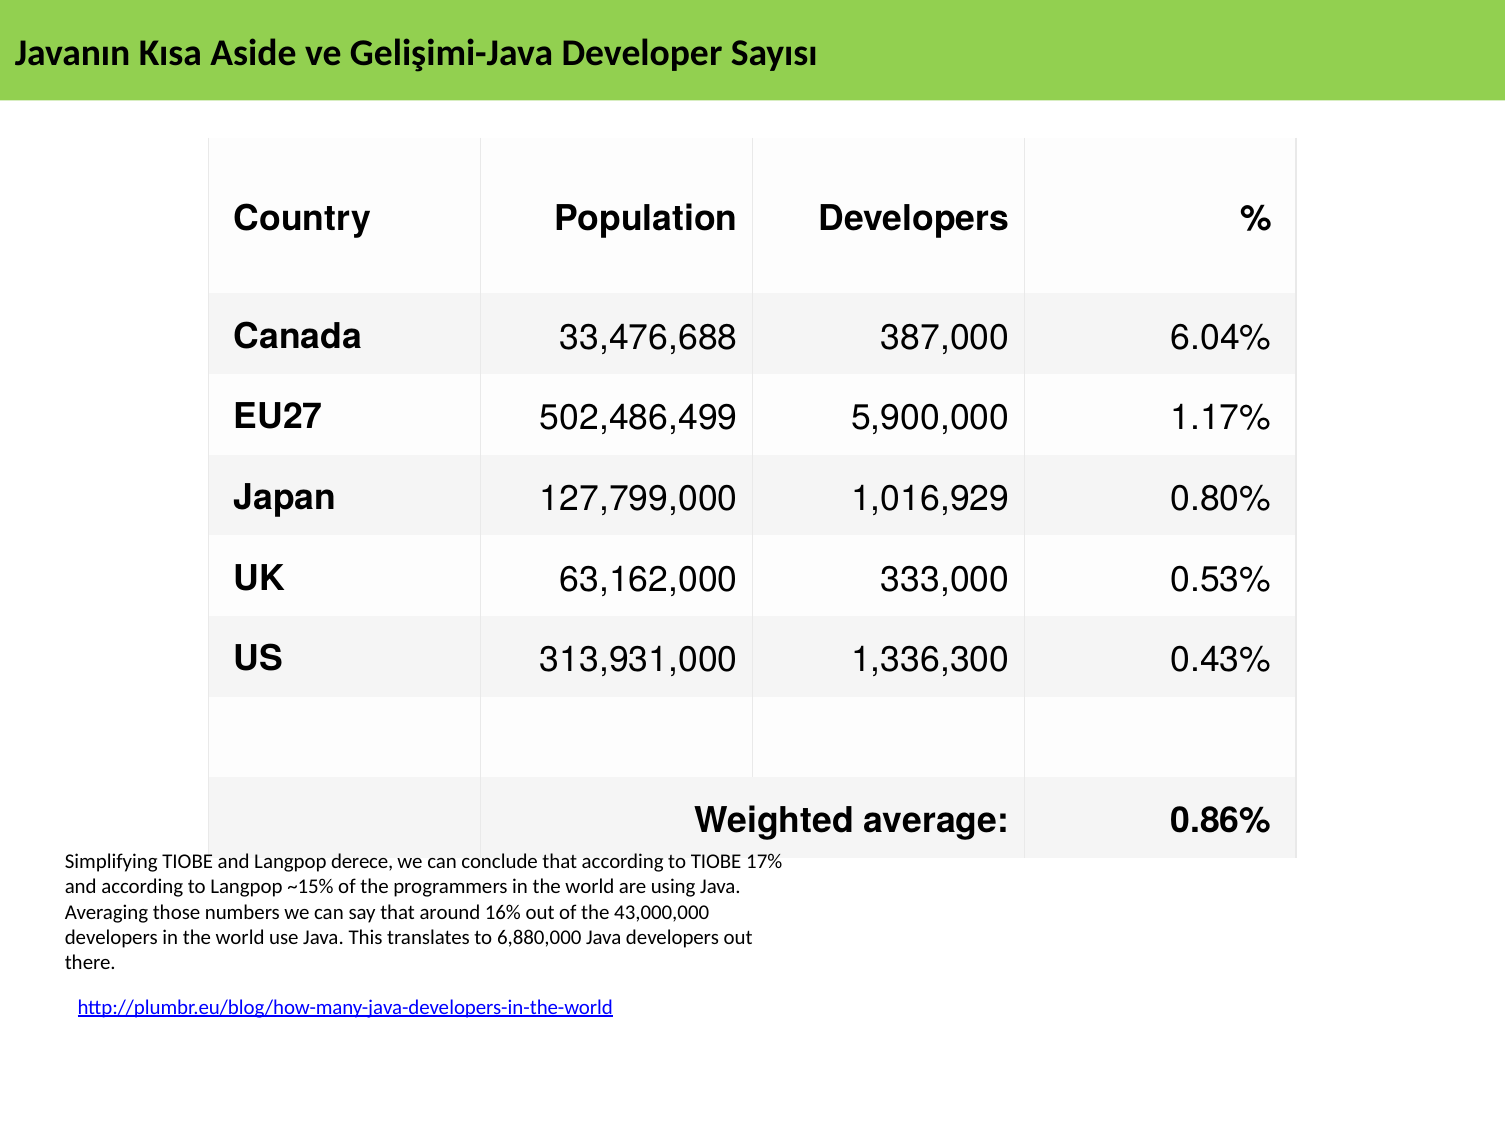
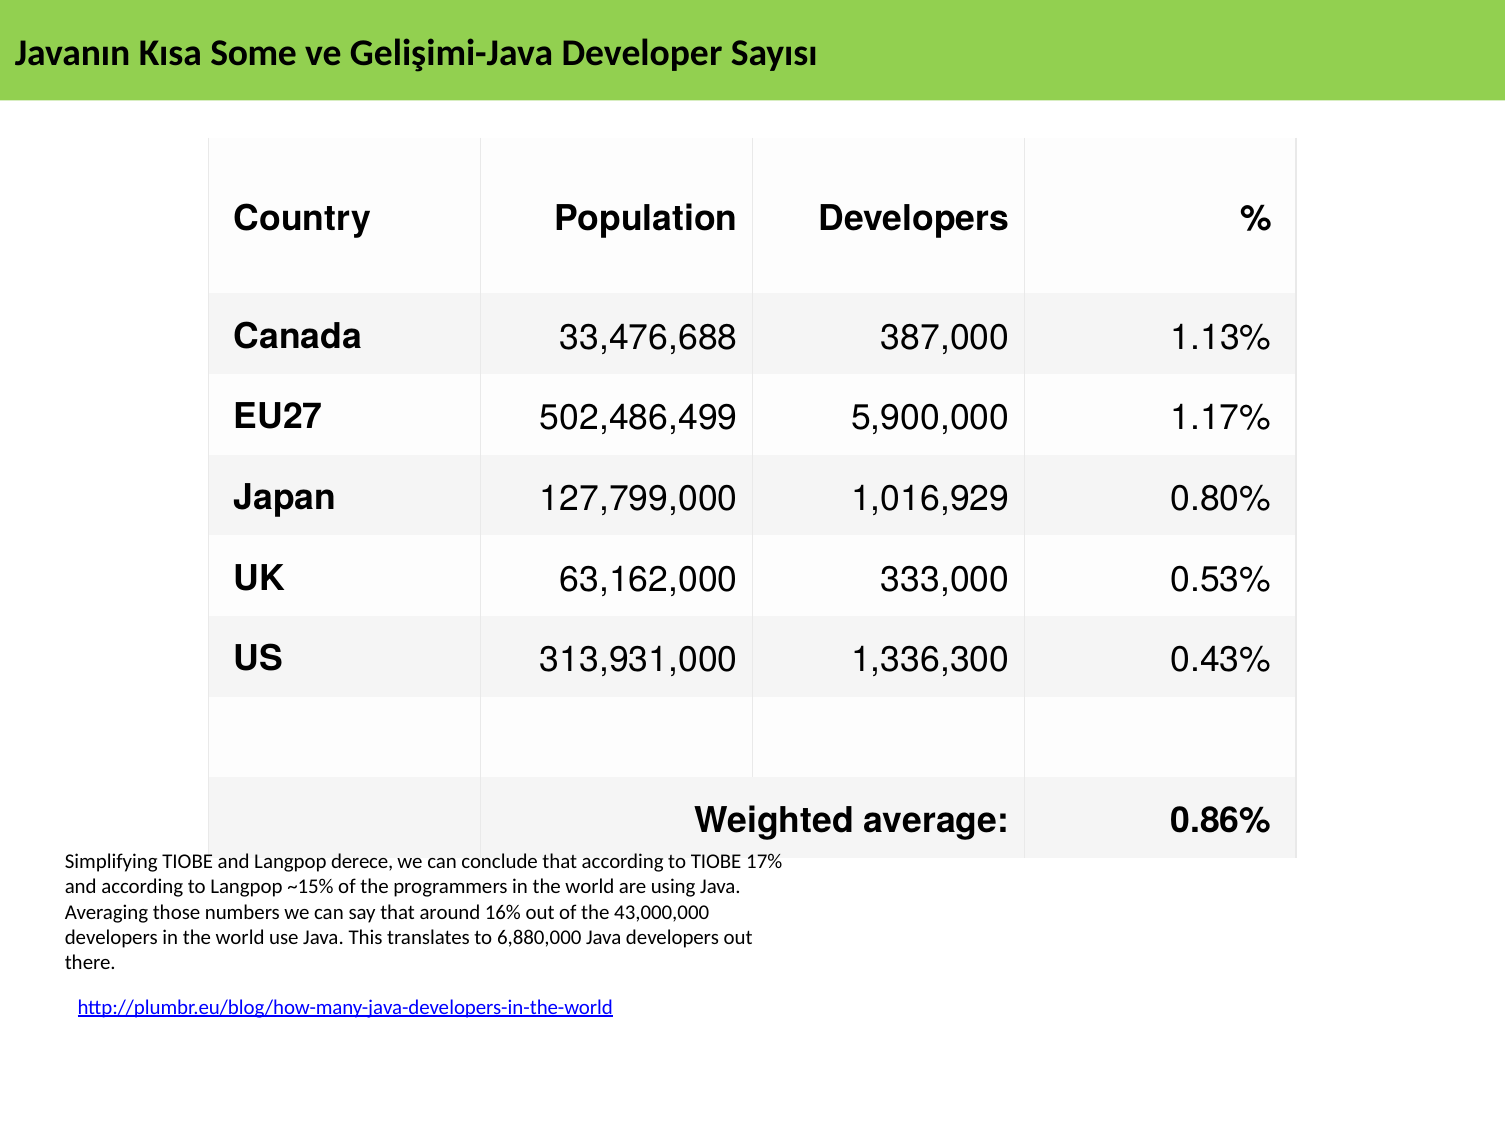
Aside: Aside -> Some
6.04%: 6.04% -> 1.13%
